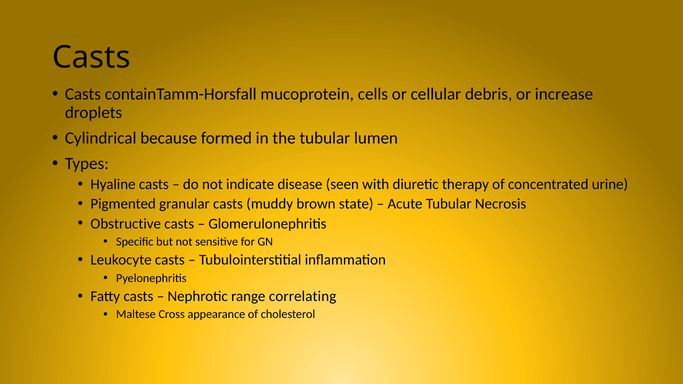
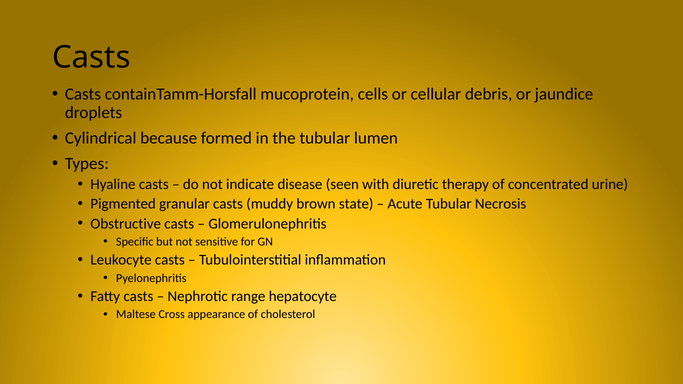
increase: increase -> jaundice
correlating: correlating -> hepatocyte
